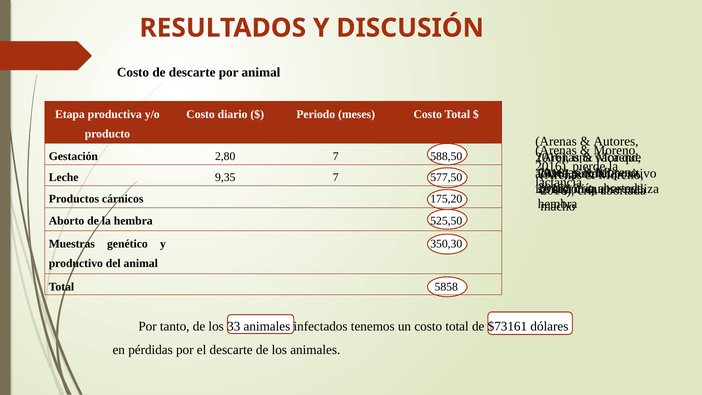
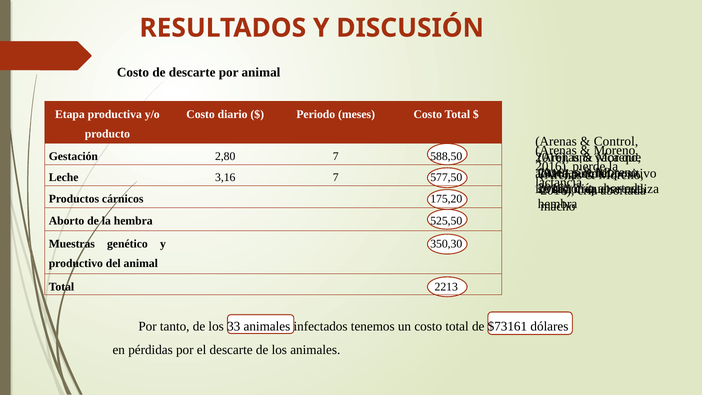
Autores: Autores -> Control
9,35: 9,35 -> 3,16
5858: 5858 -> 2213
